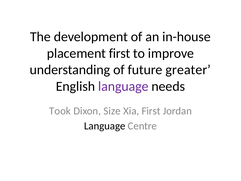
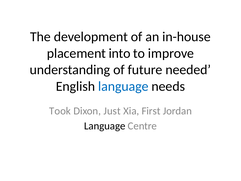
placement first: first -> into
greater: greater -> needed
language at (123, 86) colour: purple -> blue
Size: Size -> Just
